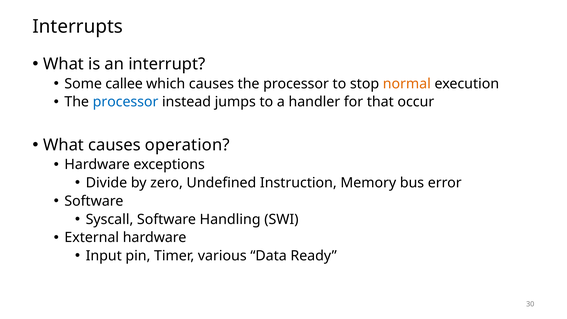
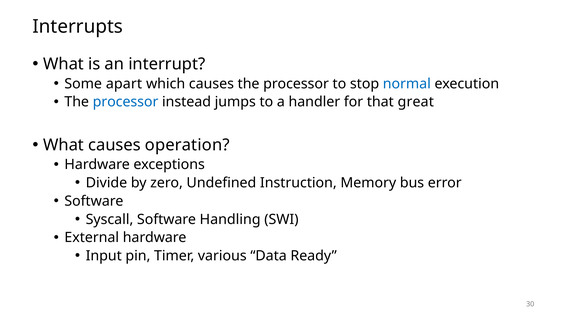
callee: callee -> apart
normal colour: orange -> blue
occur: occur -> great
